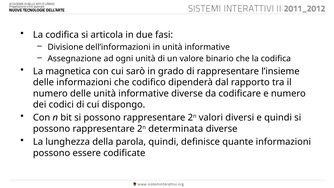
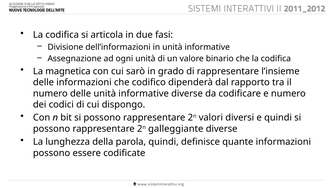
determinata: determinata -> galleggiante
